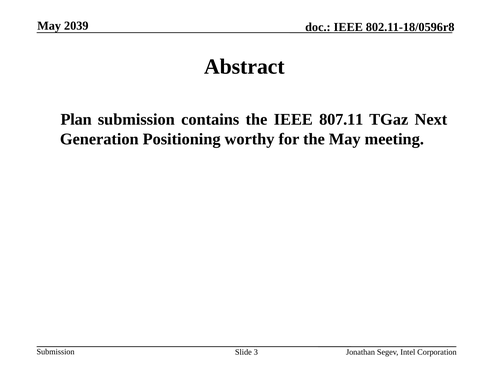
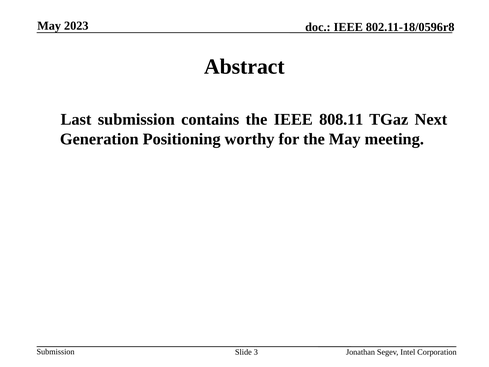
2039: 2039 -> 2023
Plan: Plan -> Last
807.11: 807.11 -> 808.11
